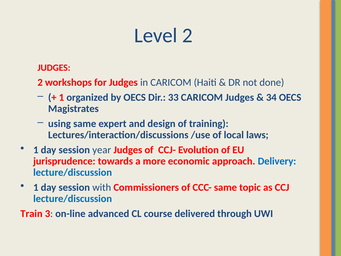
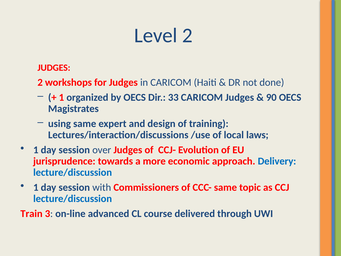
34: 34 -> 90
year: year -> over
